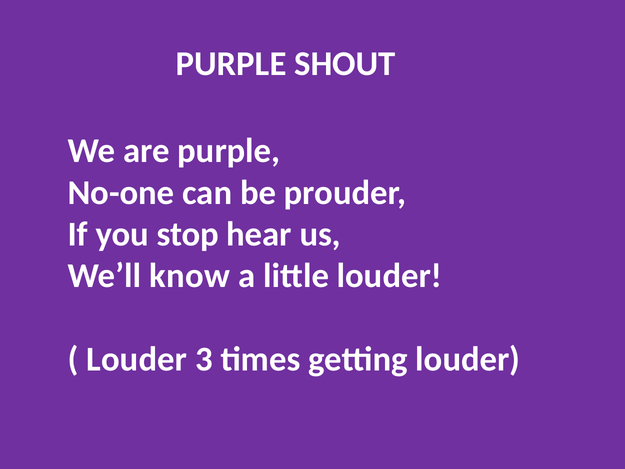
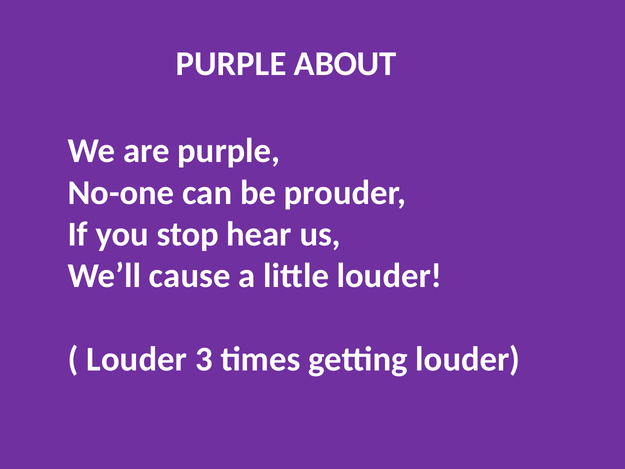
SHOUT: SHOUT -> ABOUT
know: know -> cause
